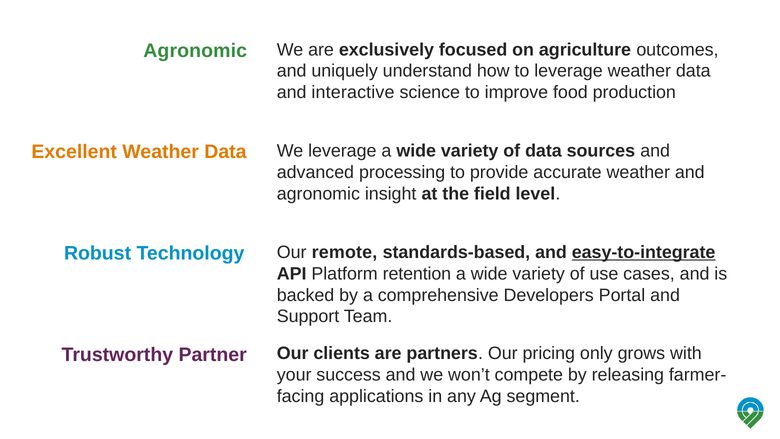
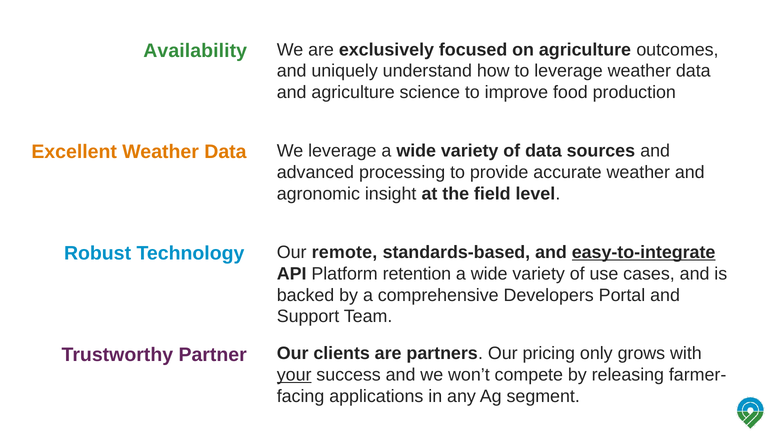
Agronomic at (195, 51): Agronomic -> Availability
and interactive: interactive -> agriculture
your underline: none -> present
